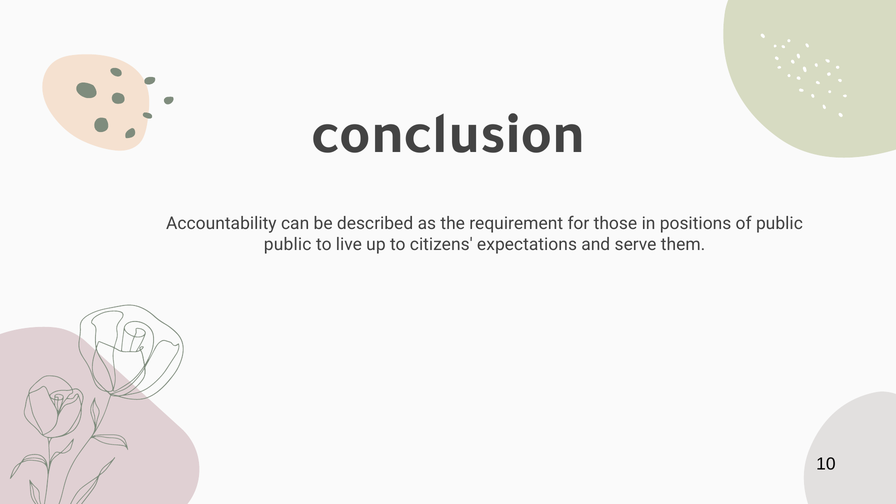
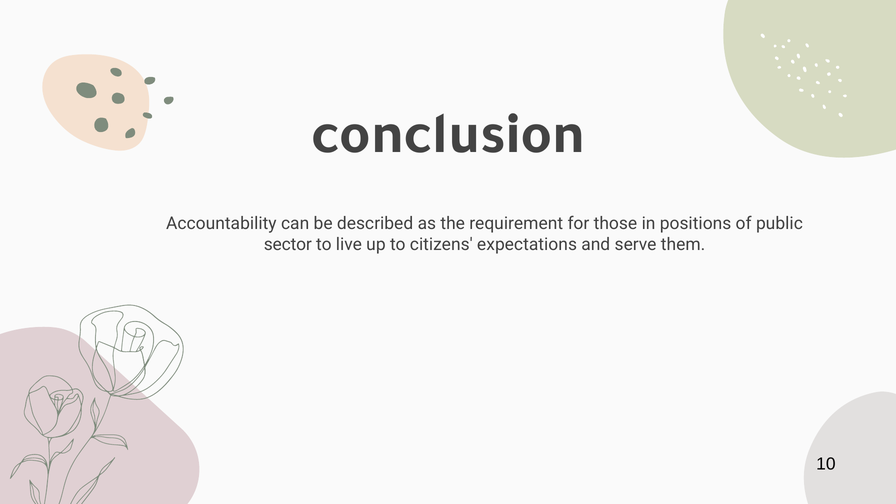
public at (288, 244): public -> sector
